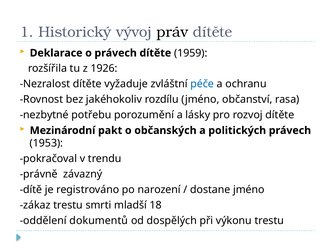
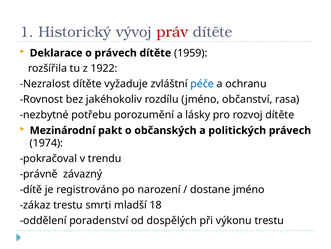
práv colour: black -> red
1926: 1926 -> 1922
1953: 1953 -> 1974
dokumentů: dokumentů -> poradenství
